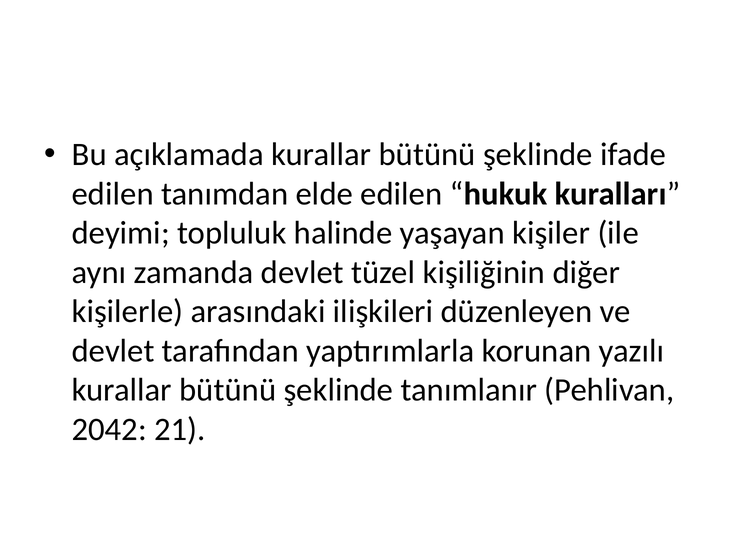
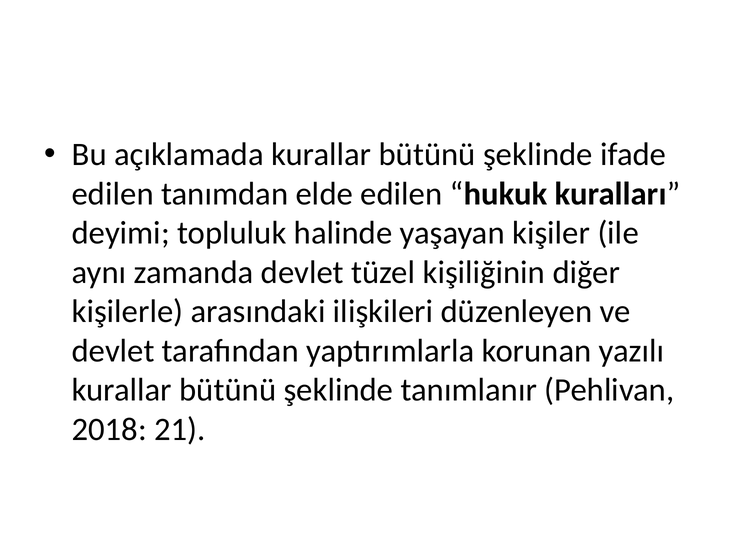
2042: 2042 -> 2018
